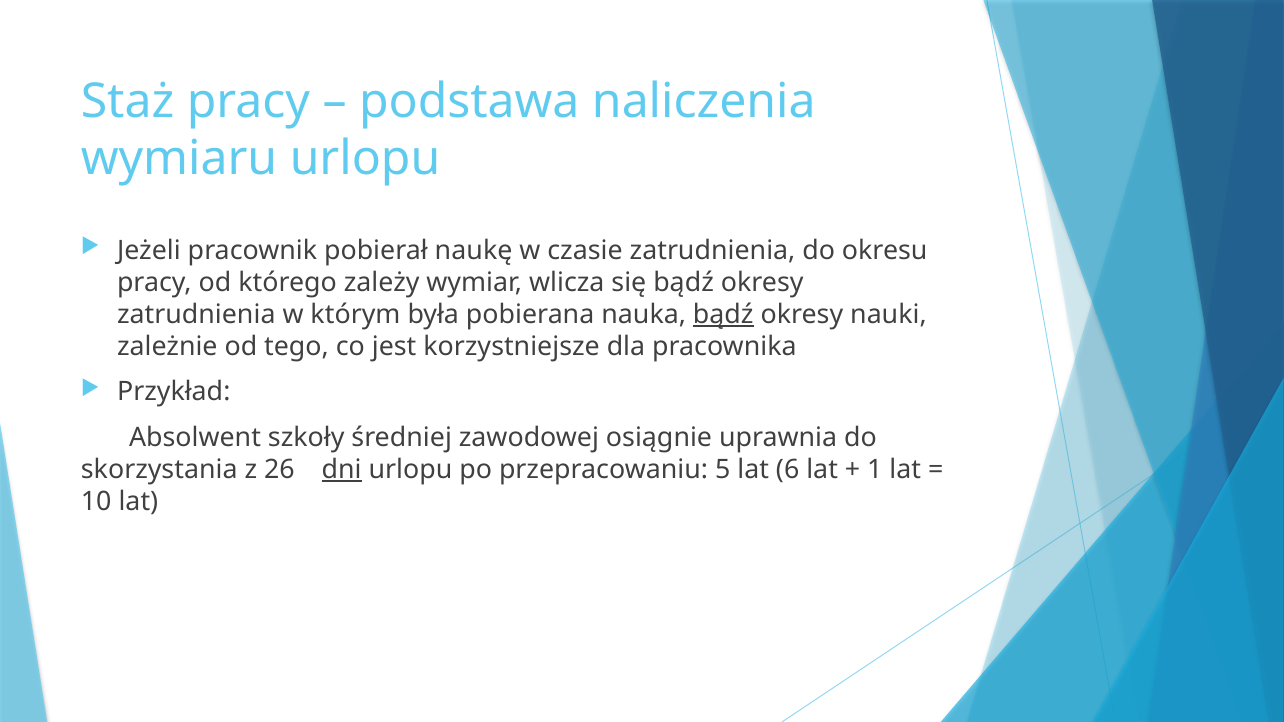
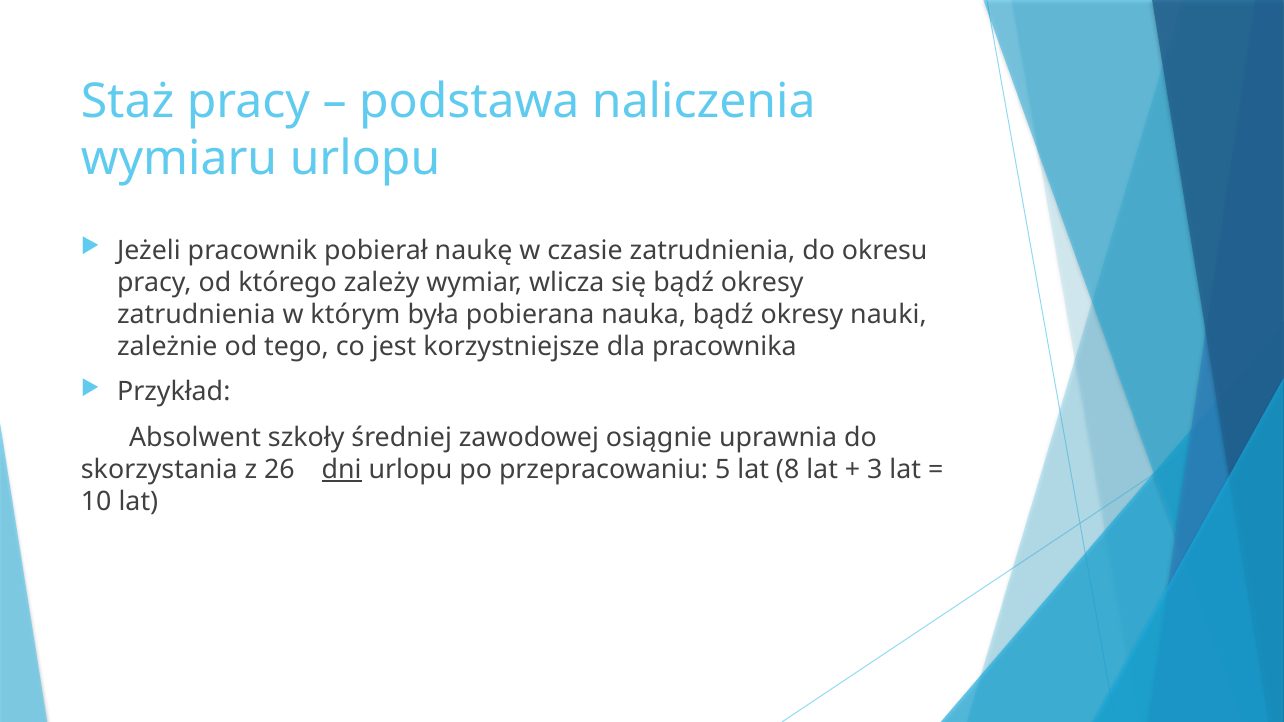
bądź at (723, 315) underline: present -> none
6: 6 -> 8
1: 1 -> 3
